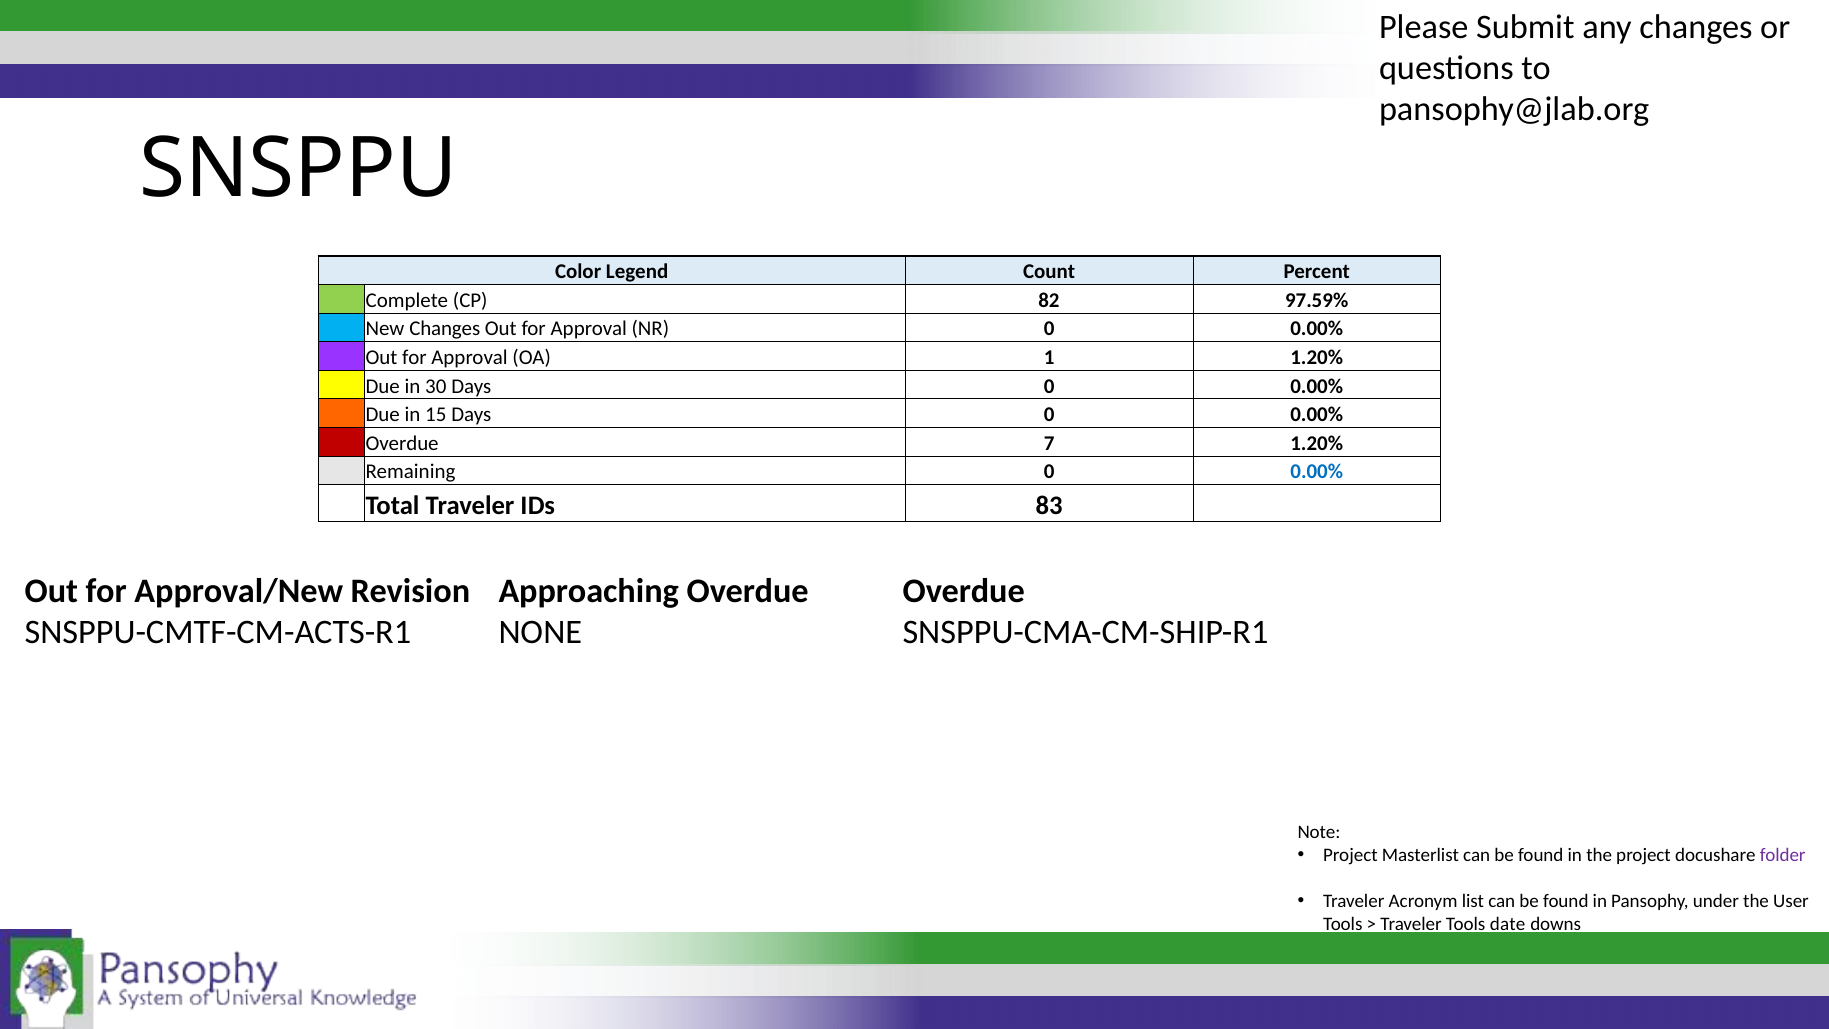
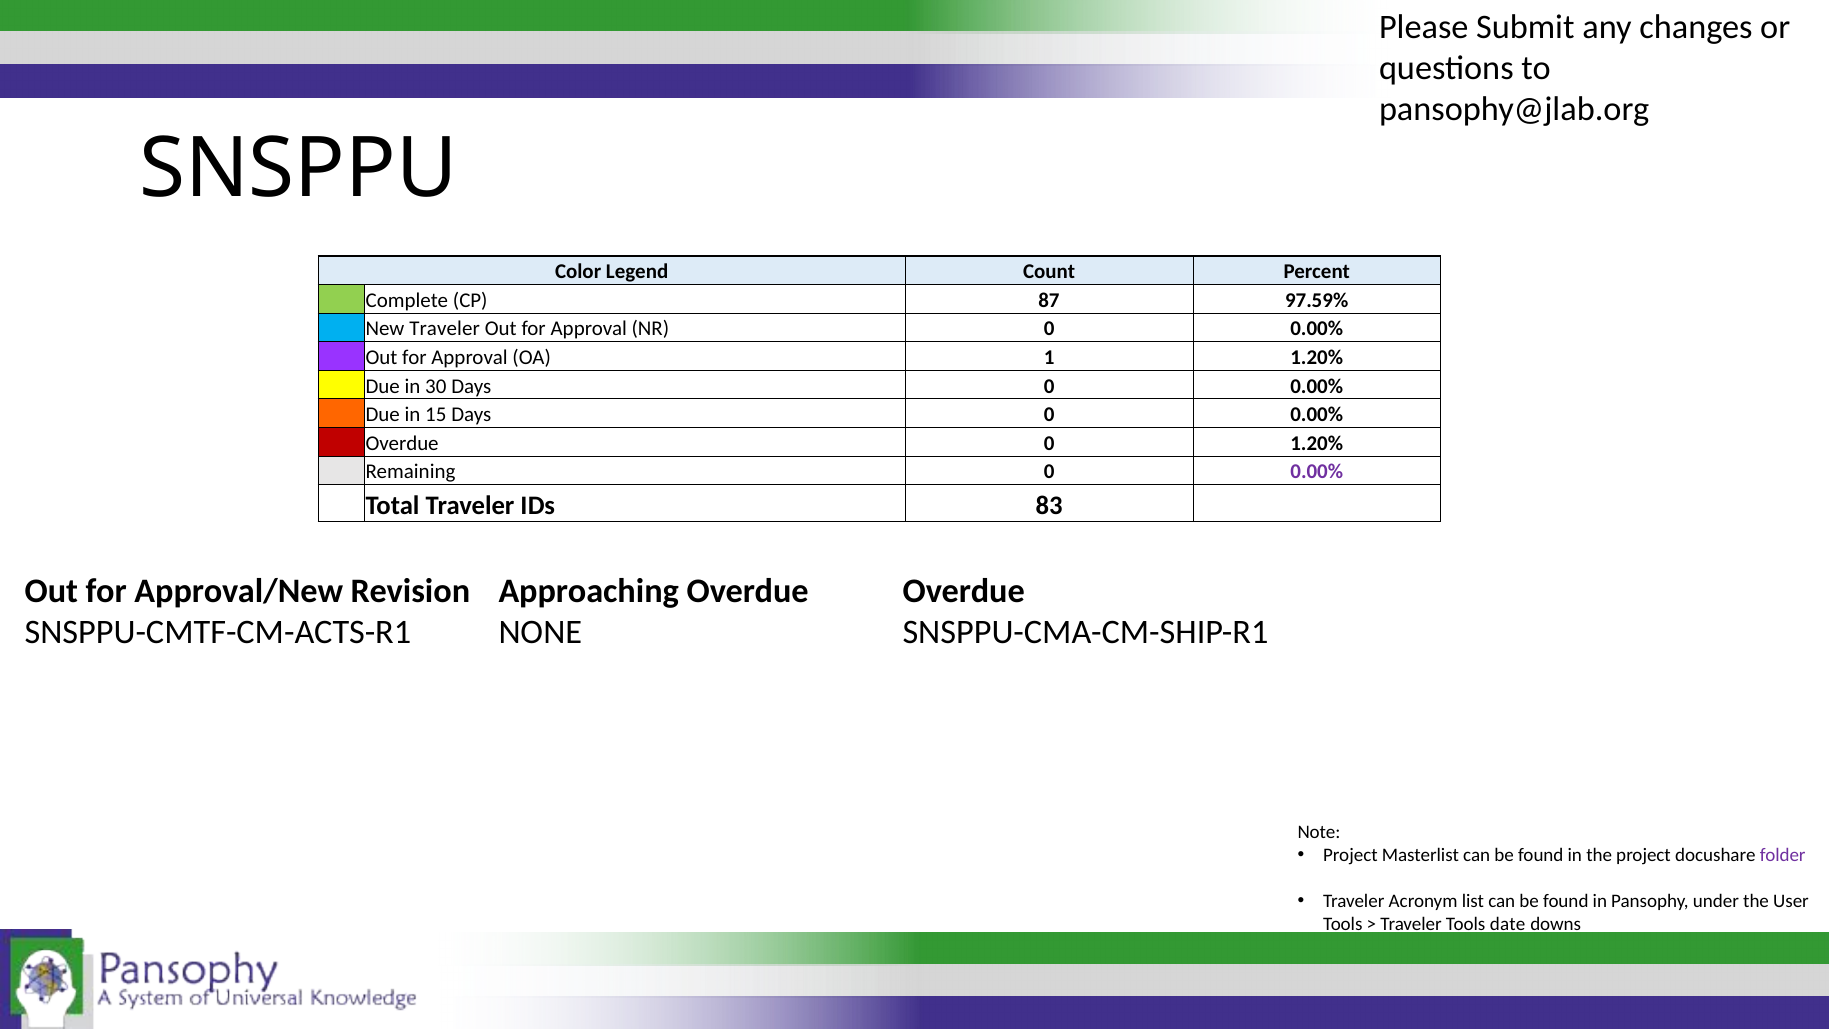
82: 82 -> 87
New Changes: Changes -> Traveler
Overdue 7: 7 -> 0
0.00% at (1317, 472) colour: blue -> purple
